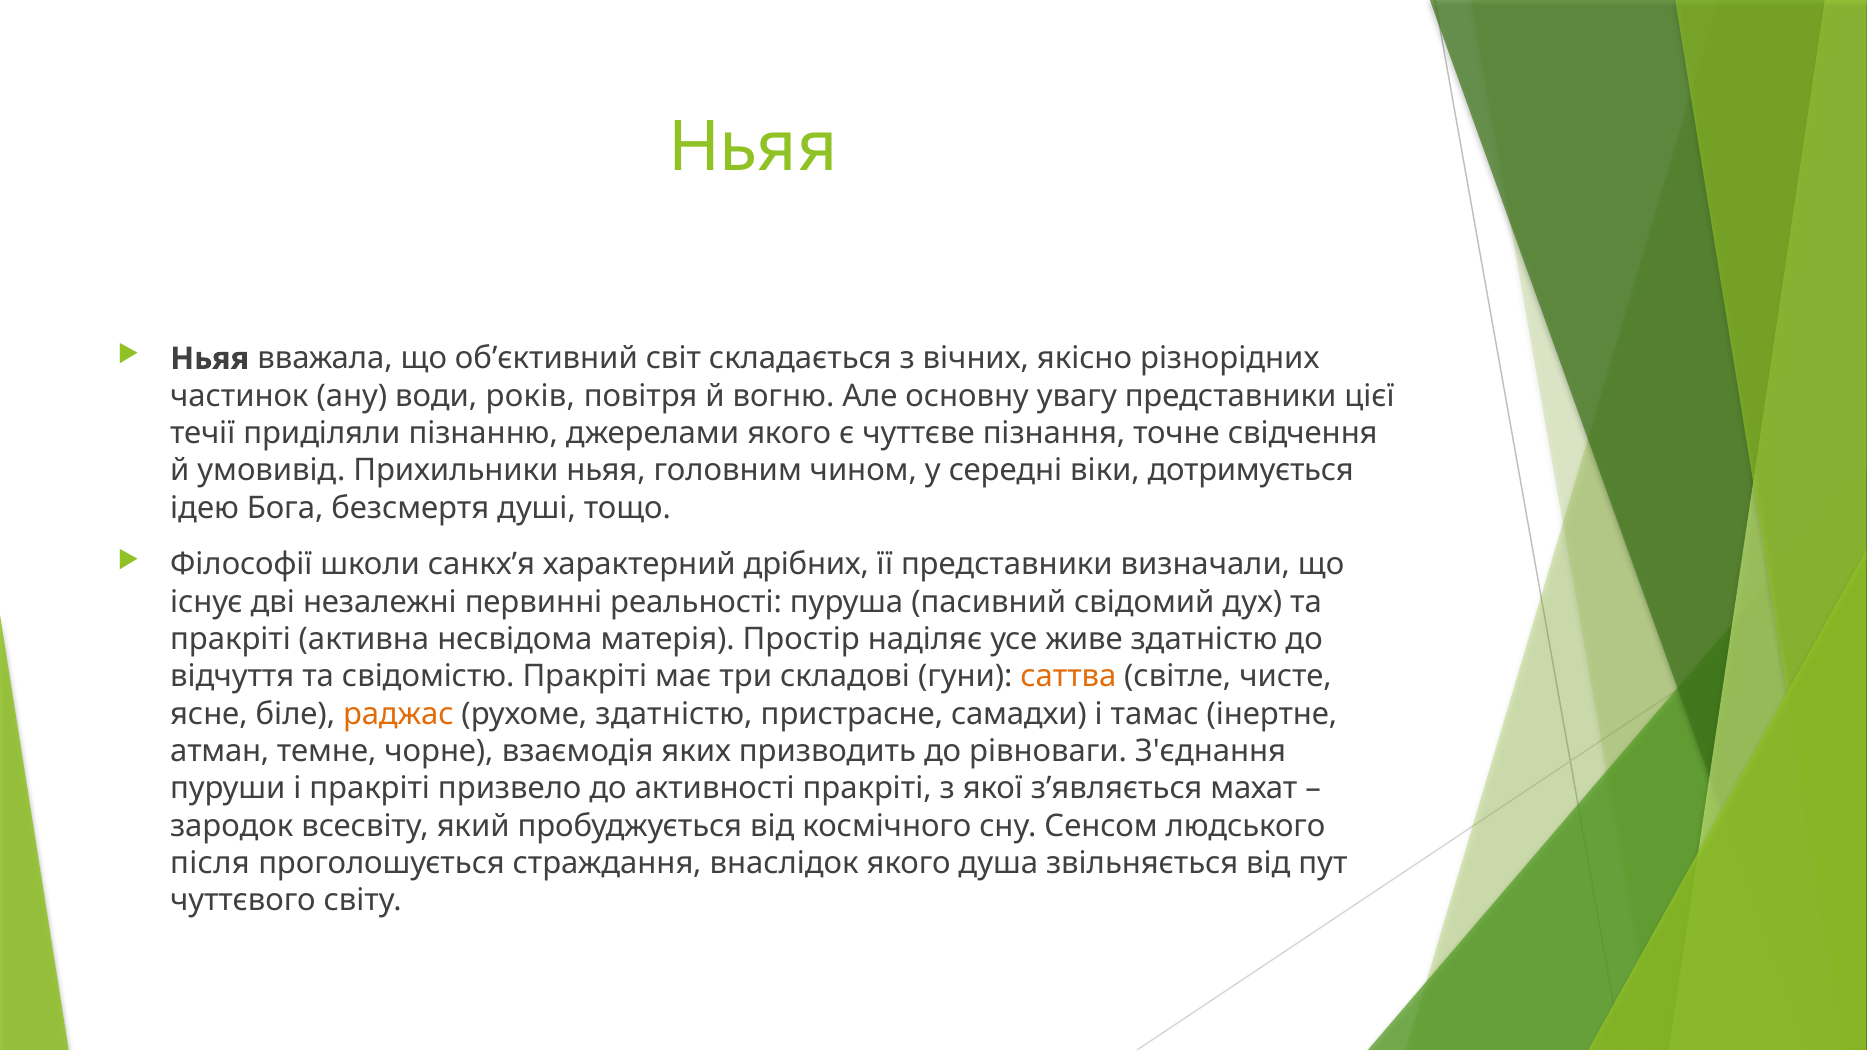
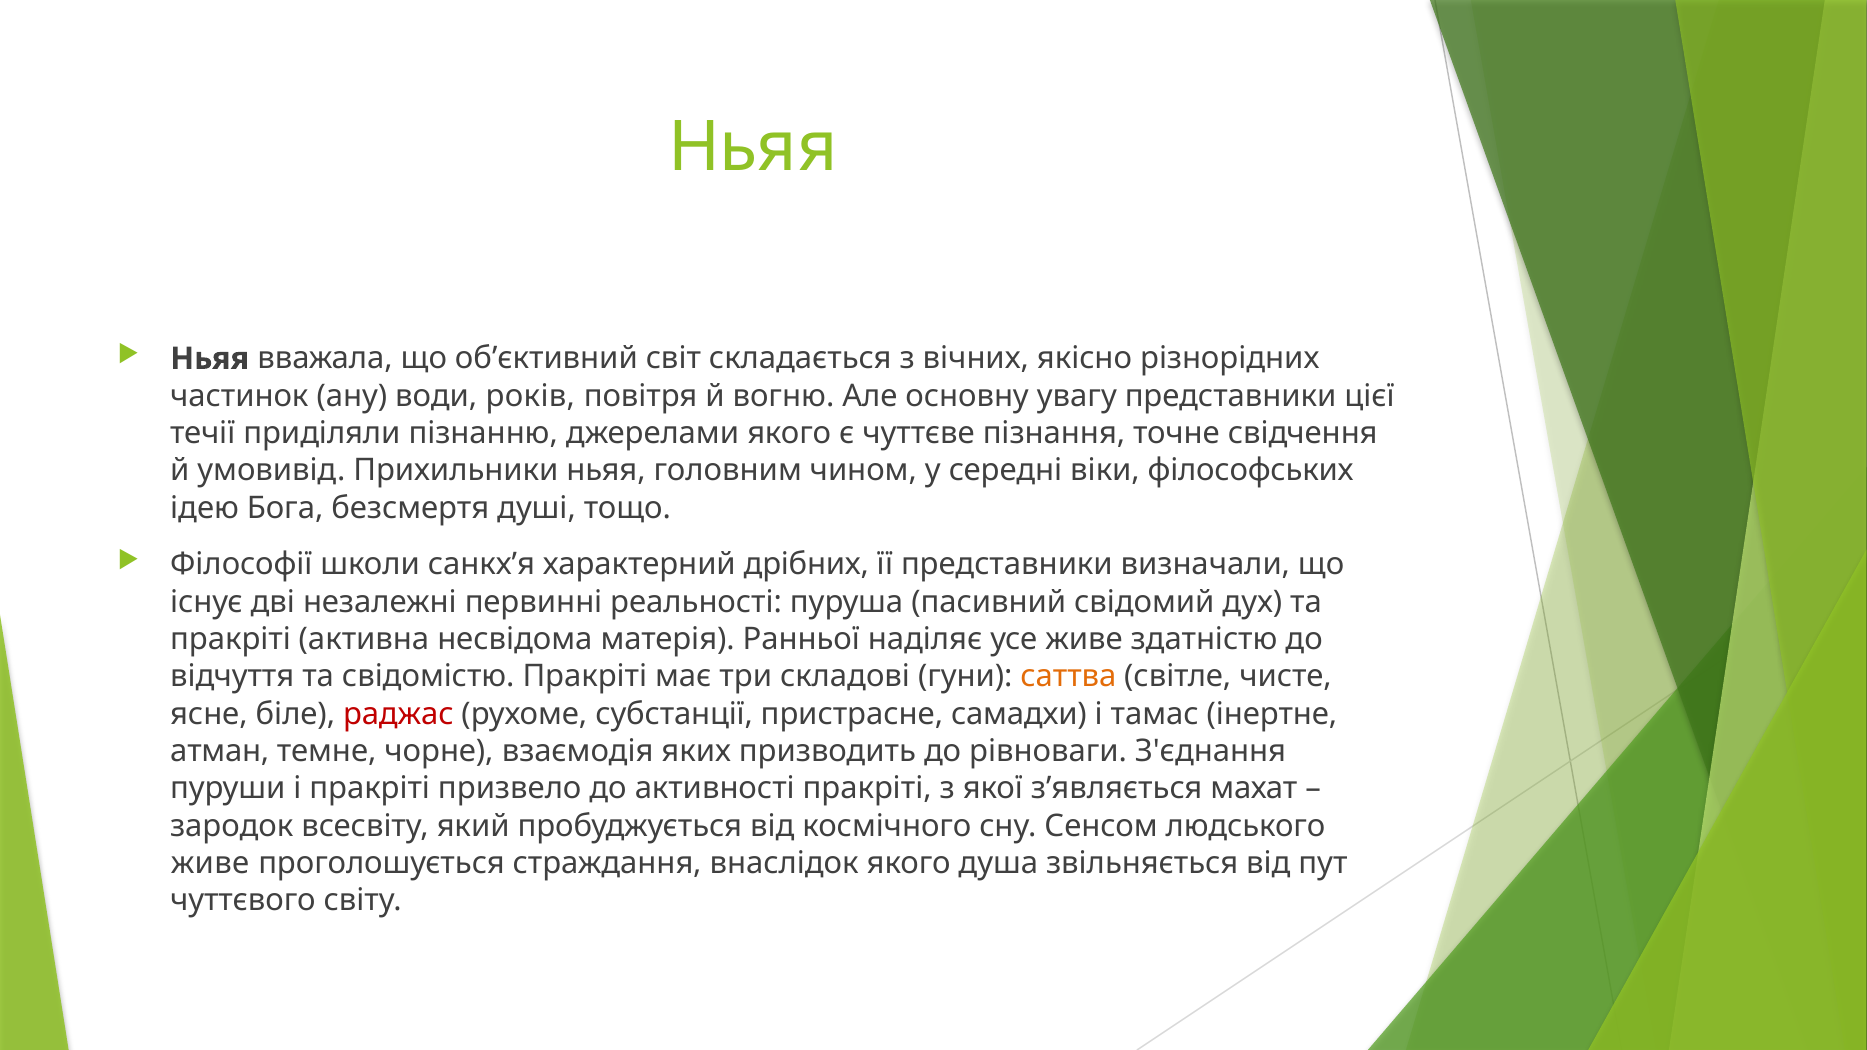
дотримується: дотримується -> філософських
Простір: Простір -> Ранньої
раджас colour: orange -> red
рухоме здатністю: здатністю -> субстанції
після at (210, 863): після -> живе
